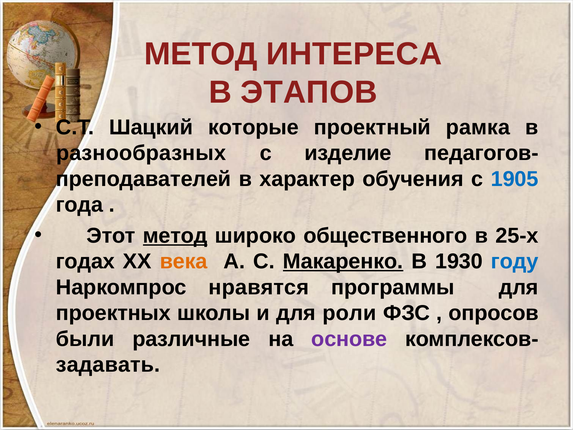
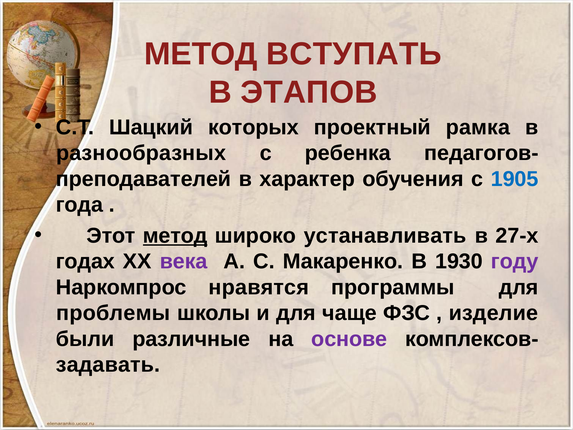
ИНТЕРЕСА: ИНТЕРЕСА -> ВСТУПАТЬ
которые: которые -> которых
изделие: изделие -> ребенка
общественного: общественного -> устанавливать
25-х: 25-х -> 27-х
века colour: orange -> purple
Макаренко underline: present -> none
году colour: blue -> purple
проектных: проектных -> проблемы
роли: роли -> чаще
опросов: опросов -> изделие
